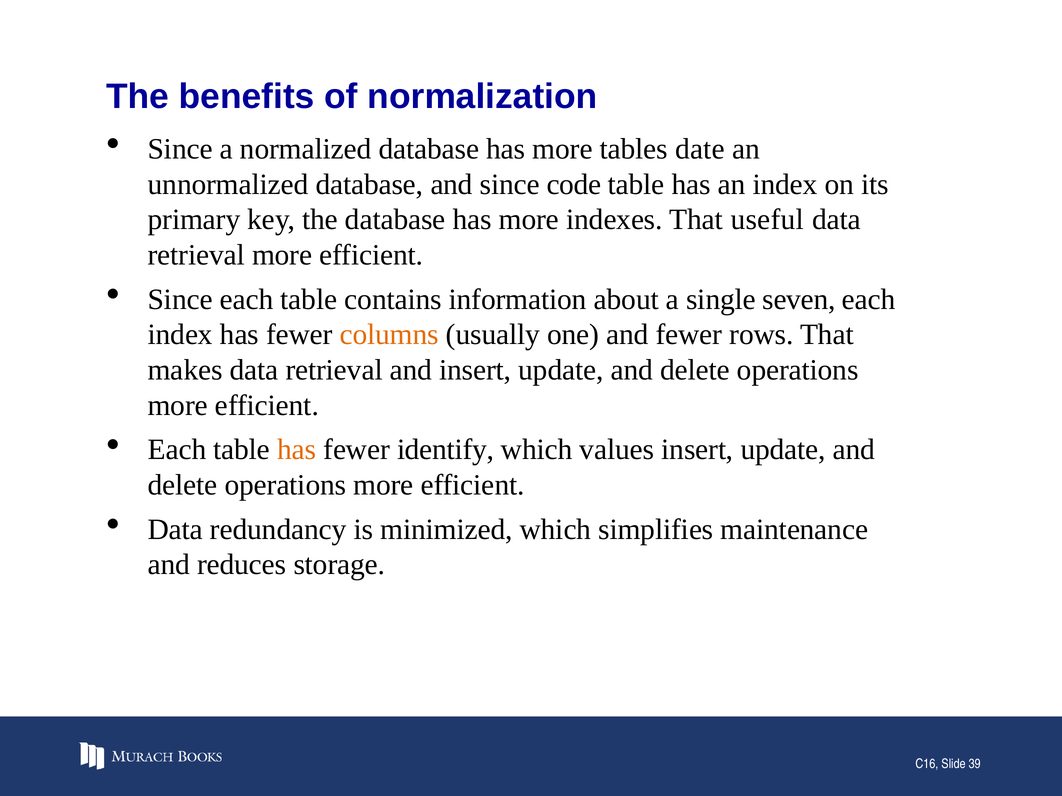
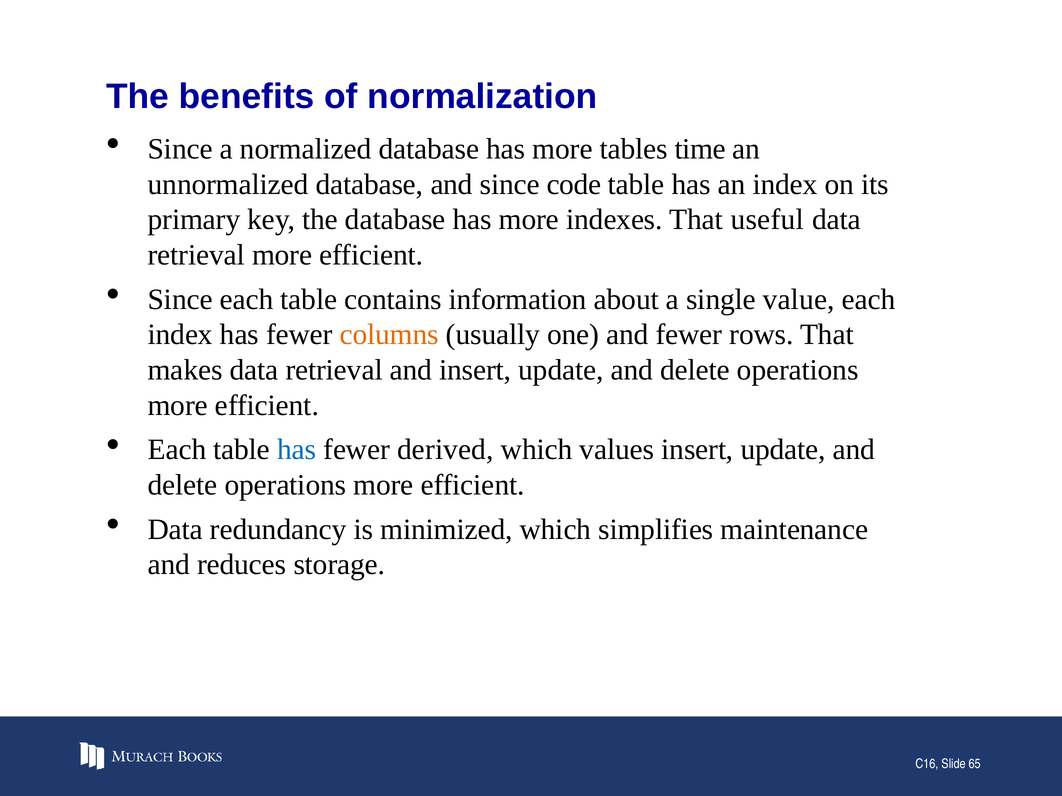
date: date -> time
seven: seven -> value
has at (297, 450) colour: orange -> blue
identify: identify -> derived
39: 39 -> 65
